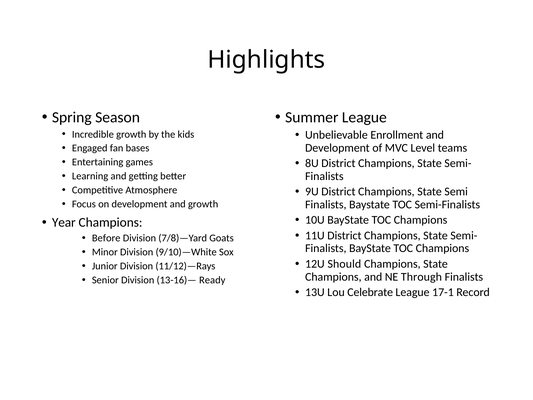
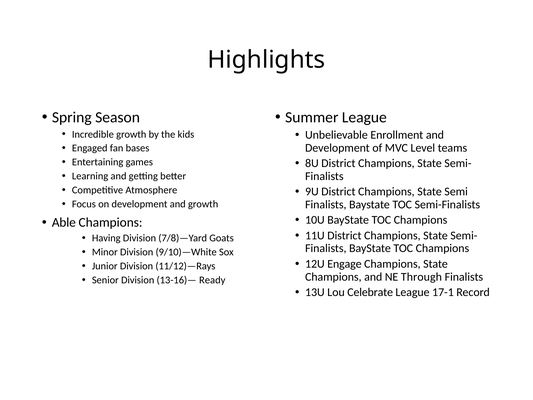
Year: Year -> Able
Before: Before -> Having
Should: Should -> Engage
